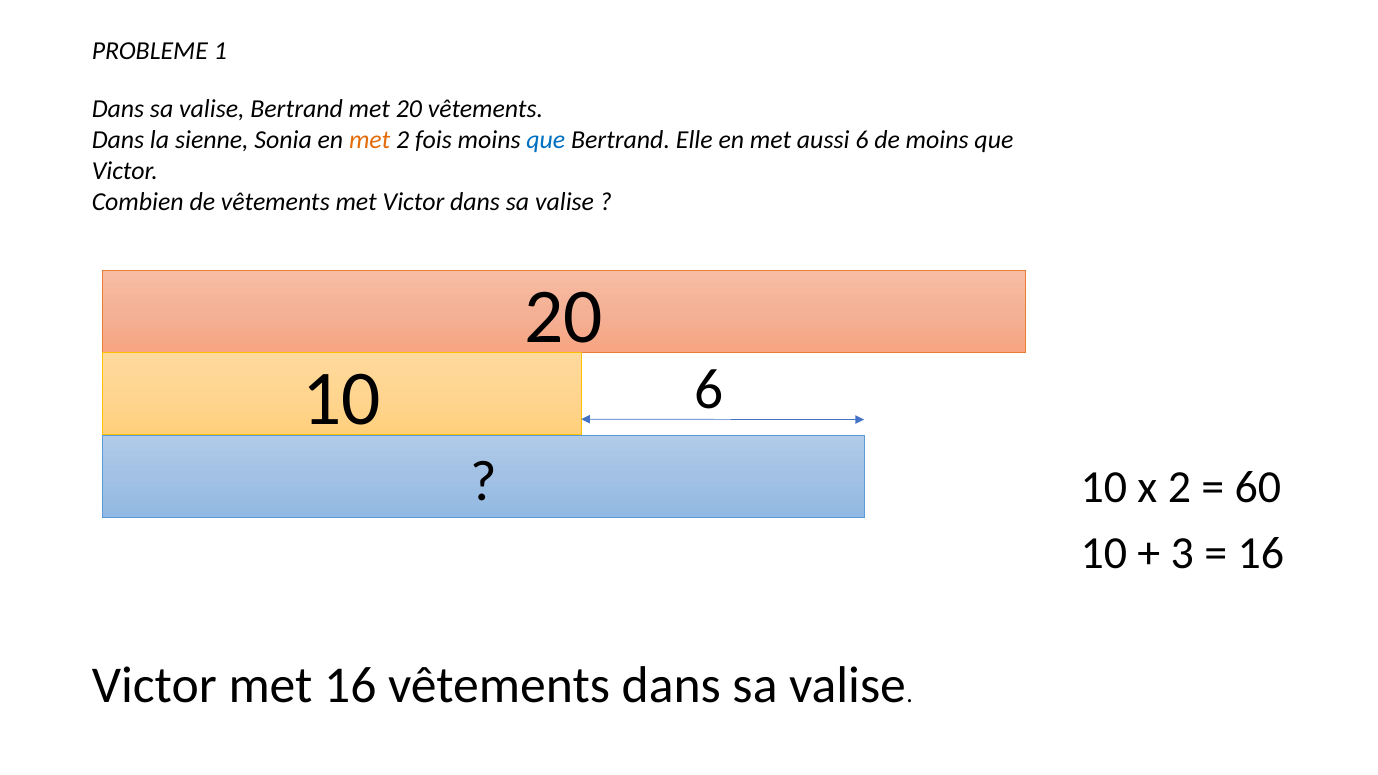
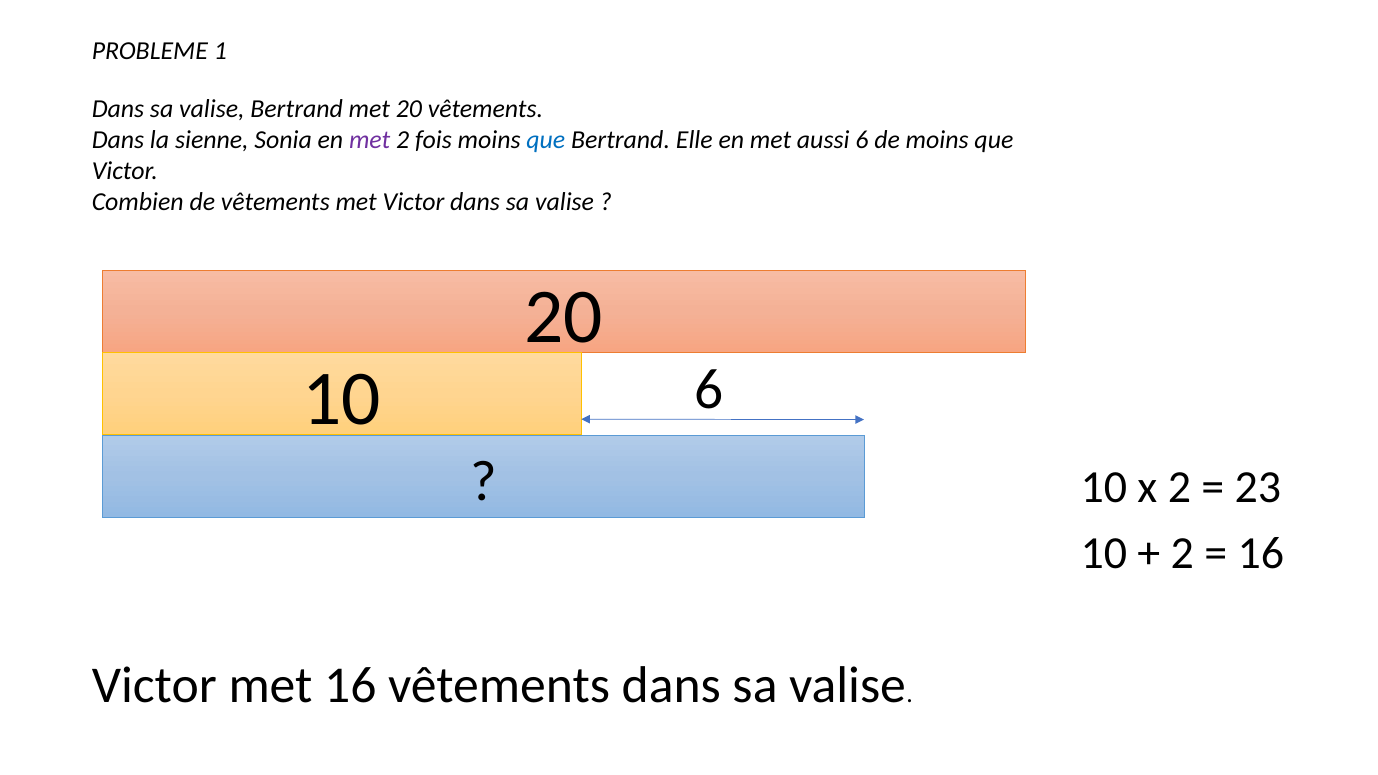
met at (370, 140) colour: orange -> purple
60: 60 -> 23
3 at (1182, 554): 3 -> 2
